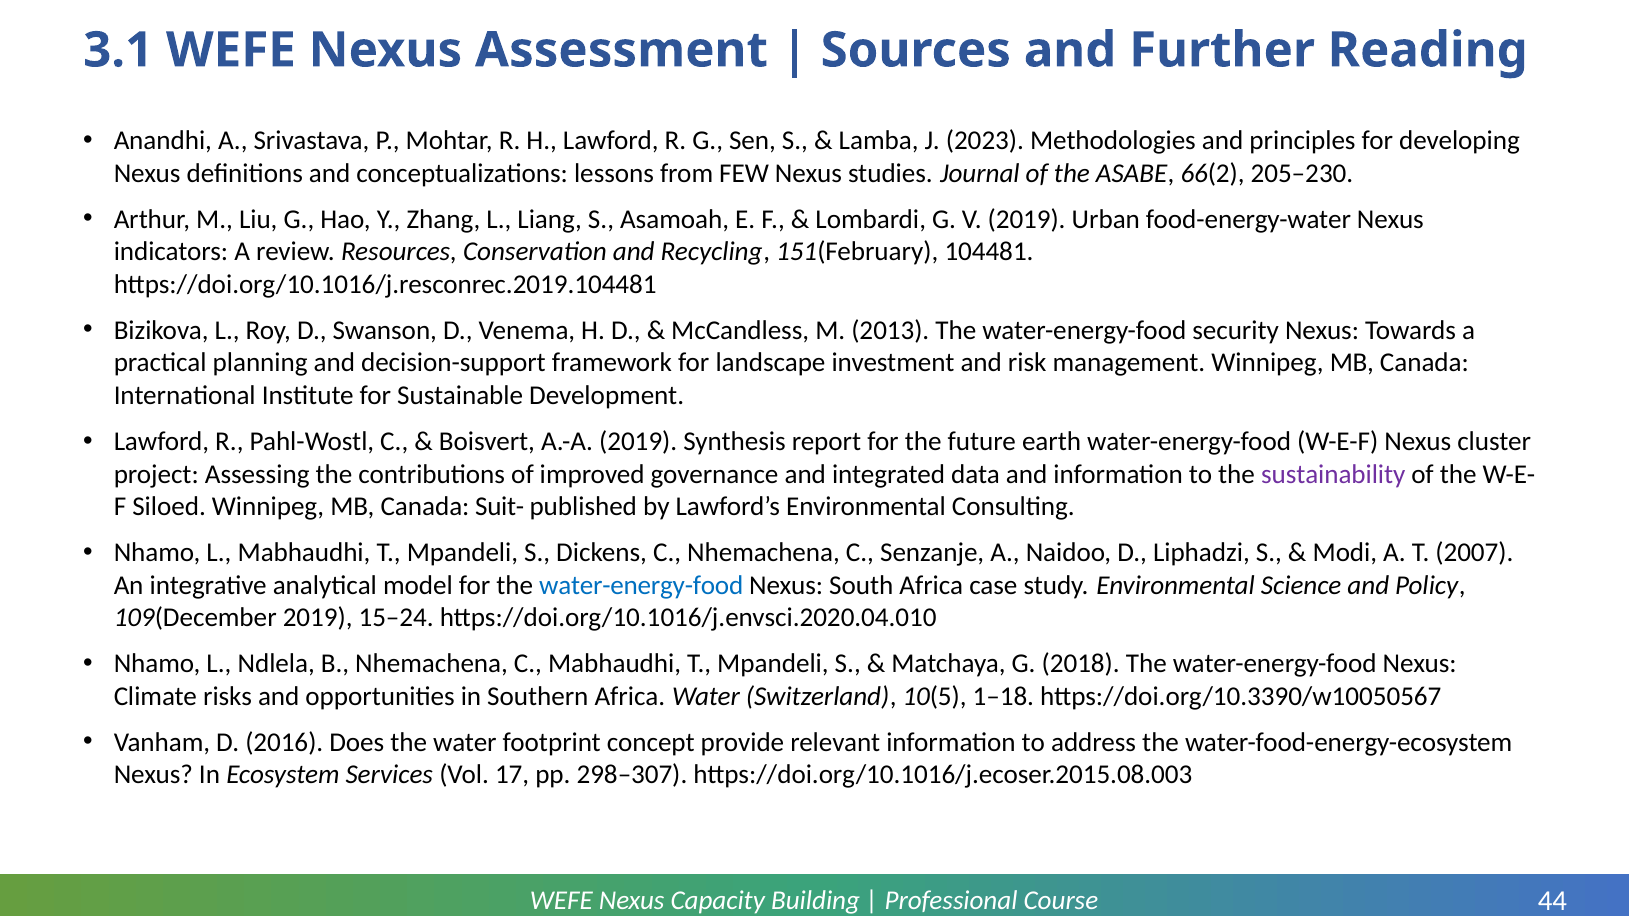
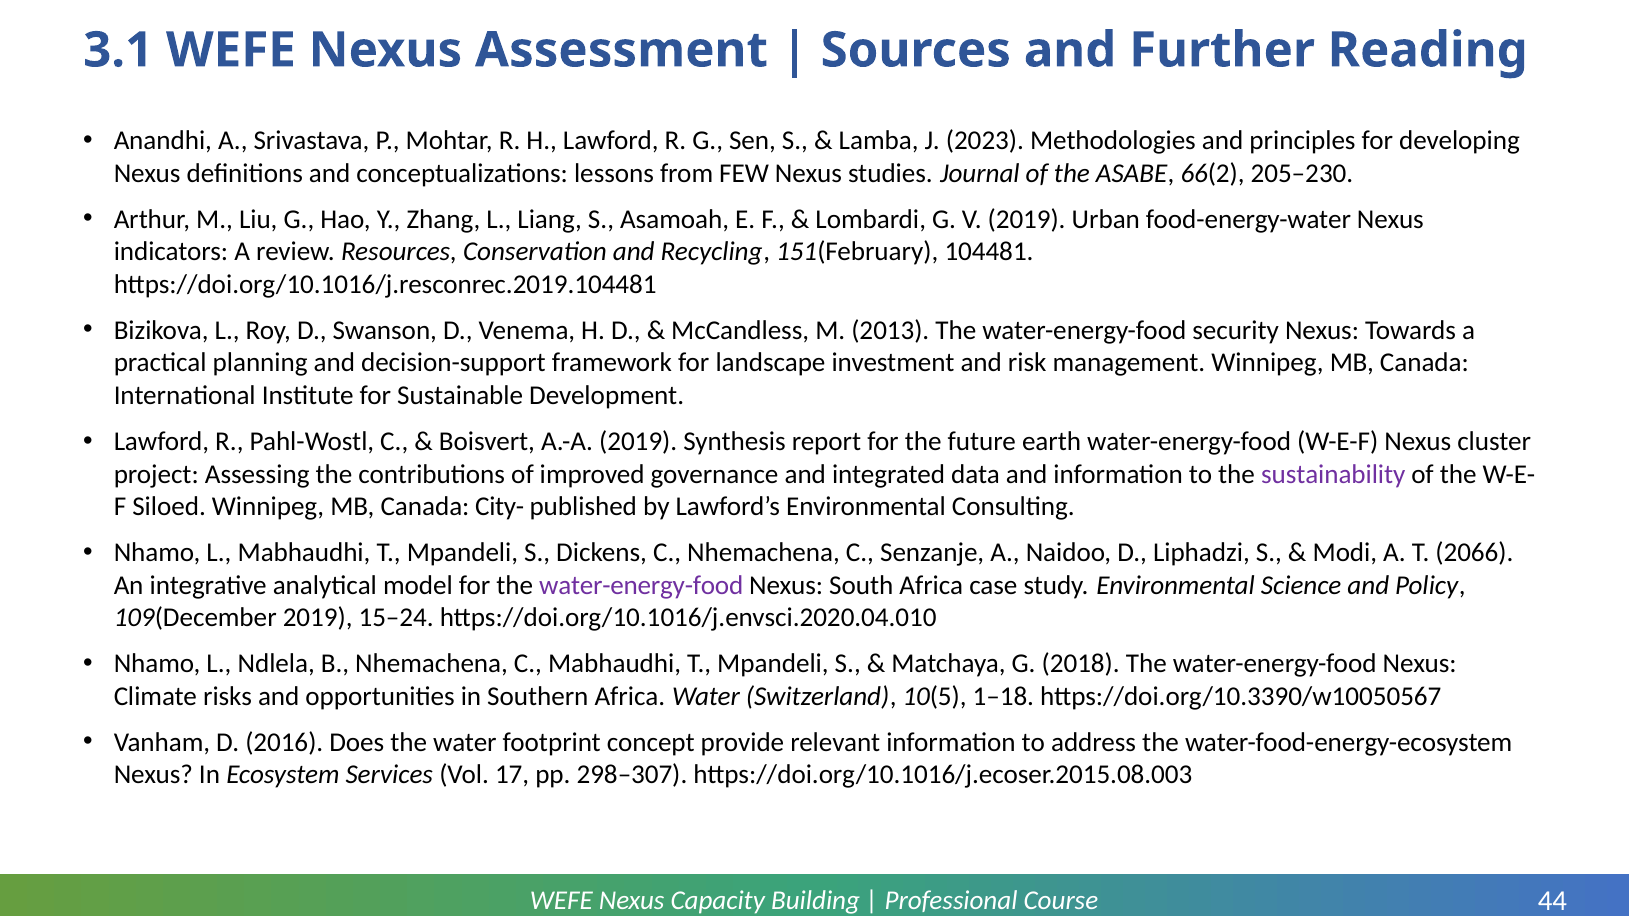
Suit-: Suit- -> City-
2007: 2007 -> 2066
water-energy-food at (641, 585) colour: blue -> purple
